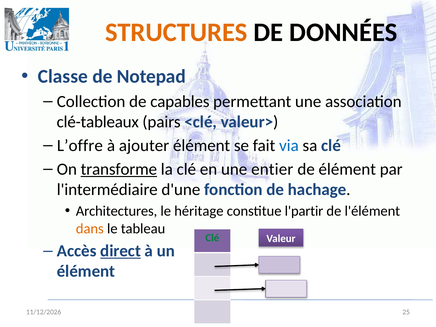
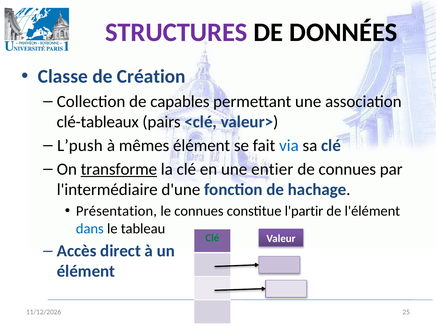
STRUCTURES colour: orange -> purple
Notepad: Notepad -> Création
L’offre: L’offre -> L’push
ajouter: ajouter -> mêmes
de élément: élément -> connues
Architectures: Architectures -> Présentation
le héritage: héritage -> connues
dans colour: orange -> blue
direct underline: present -> none
